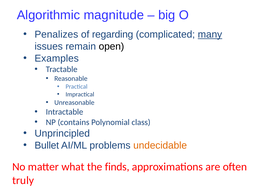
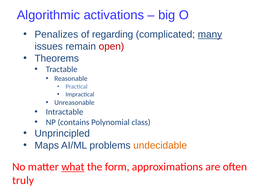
magnitude: magnitude -> activations
open colour: black -> red
Examples: Examples -> Theorems
Bullet: Bullet -> Maps
what underline: none -> present
finds: finds -> form
